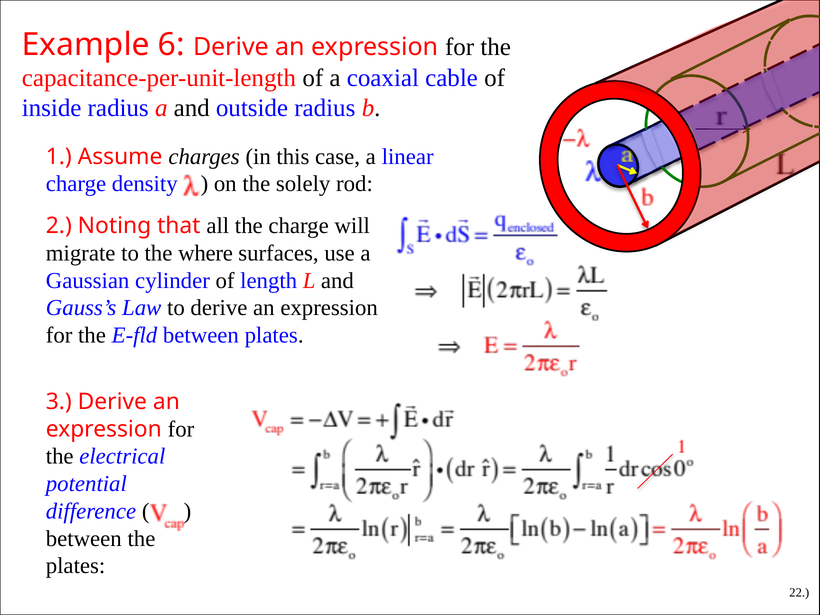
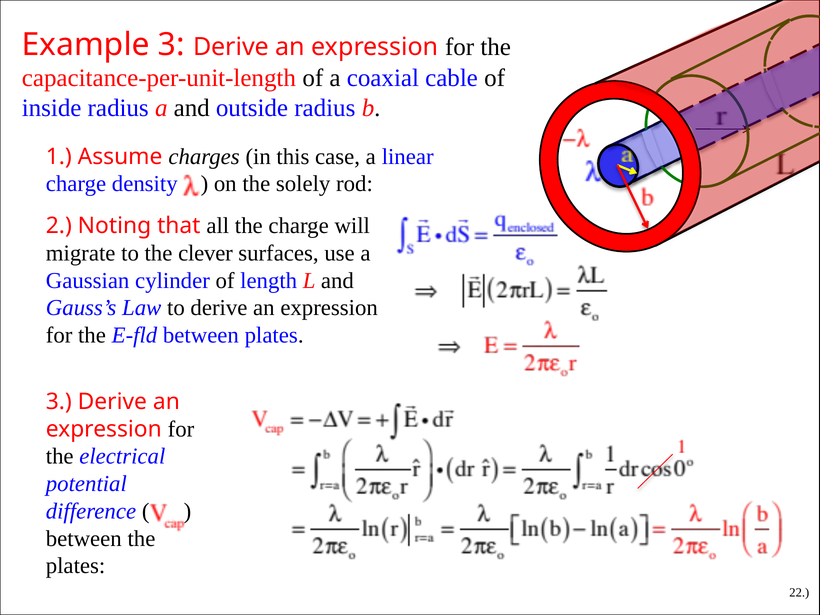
Example 6: 6 -> 3
where: where -> clever
